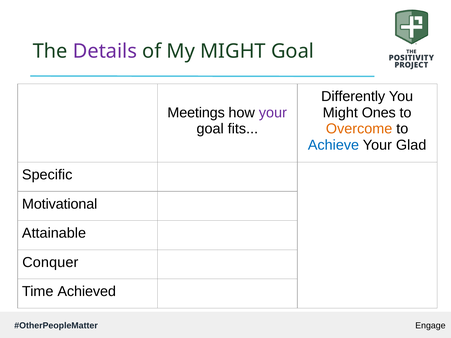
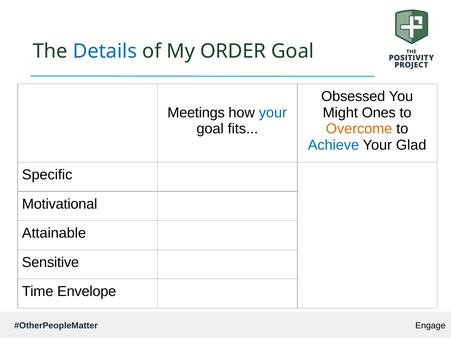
Details colour: purple -> blue
My MIGHT: MIGHT -> ORDER
Differently: Differently -> Obsessed
your at (273, 113) colour: purple -> blue
Conquer: Conquer -> Sensitive
Achieved: Achieved -> Envelope
